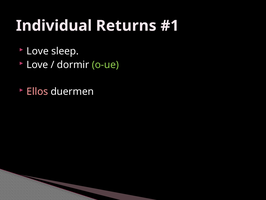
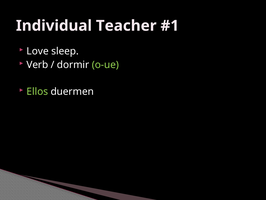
Returns: Returns -> Teacher
Love at (37, 65): Love -> Verb
Ellos colour: pink -> light green
